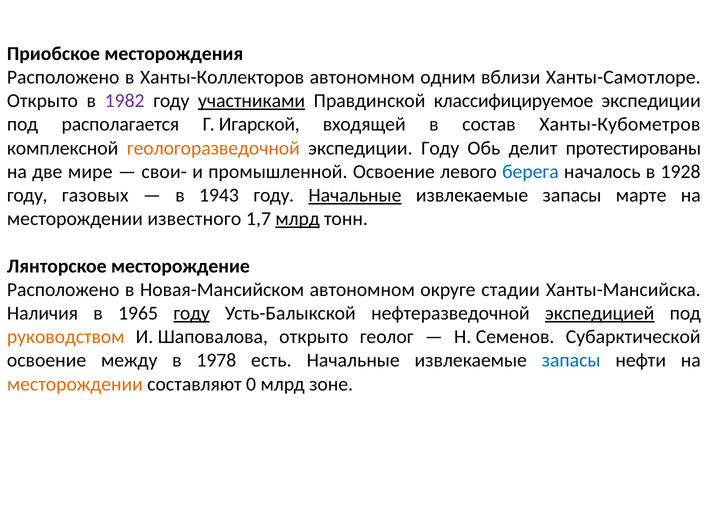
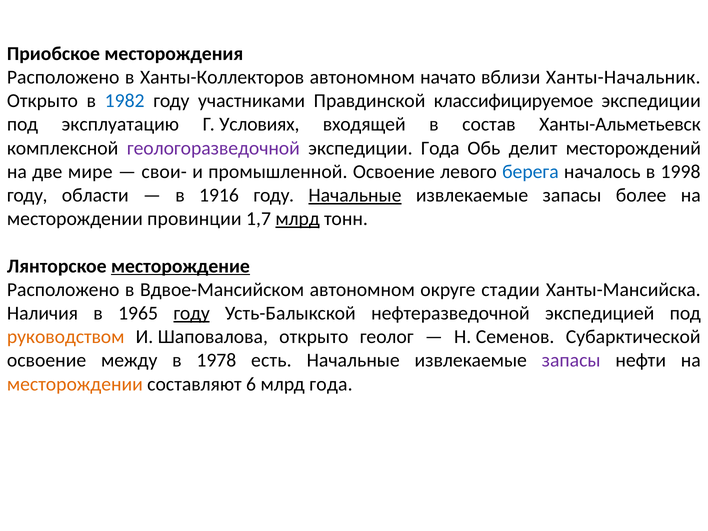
одним: одним -> начато
Ханты-Самотлоре: Ханты-Самотлоре -> Ханты-Начальник
1982 colour: purple -> blue
участниками underline: present -> none
располагается: располагается -> эксплуатацию
Игарской: Игарской -> Условиях
Ханты-Кубометров: Ханты-Кубометров -> Ханты-Альметьевск
геологоразведочной colour: orange -> purple
экспедиции Году: Году -> Года
протестированы: протестированы -> месторождений
1928: 1928 -> 1998
газовых: газовых -> области
1943: 1943 -> 1916
марте: марте -> более
известного: известного -> провинции
месторождение underline: none -> present
Новая-Мансийском: Новая-Мансийском -> Вдвое-Мансийском
экспедицией underline: present -> none
запасы at (571, 360) colour: blue -> purple
0: 0 -> 6
млрд зоне: зоне -> года
